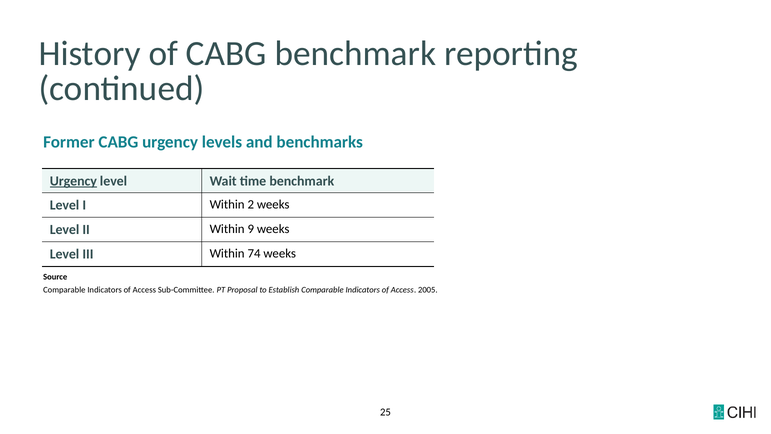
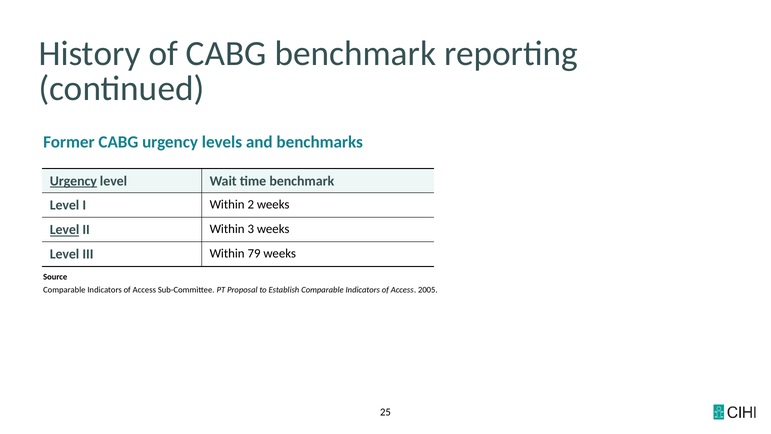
Level at (65, 230) underline: none -> present
9: 9 -> 3
74: 74 -> 79
